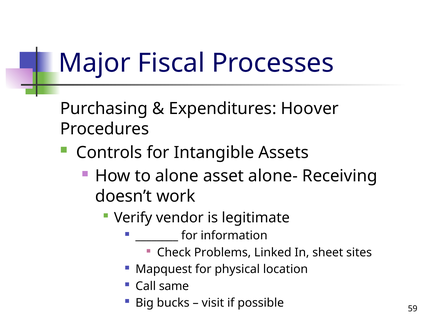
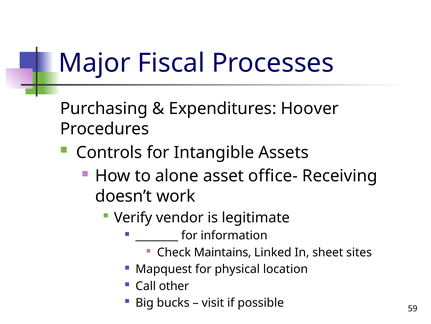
alone-: alone- -> office-
Problems: Problems -> Maintains
same: same -> other
